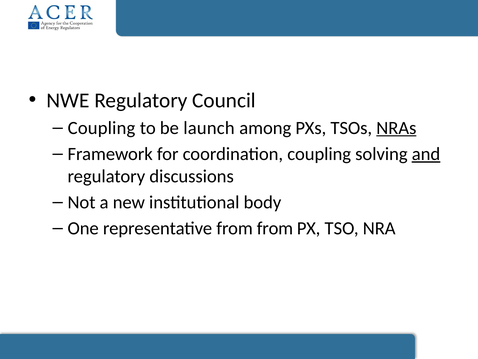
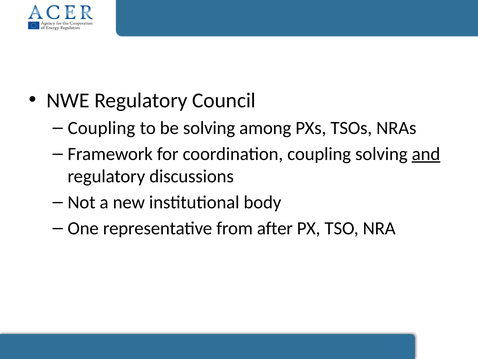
be launch: launch -> solving
NRAs underline: present -> none
from from: from -> after
